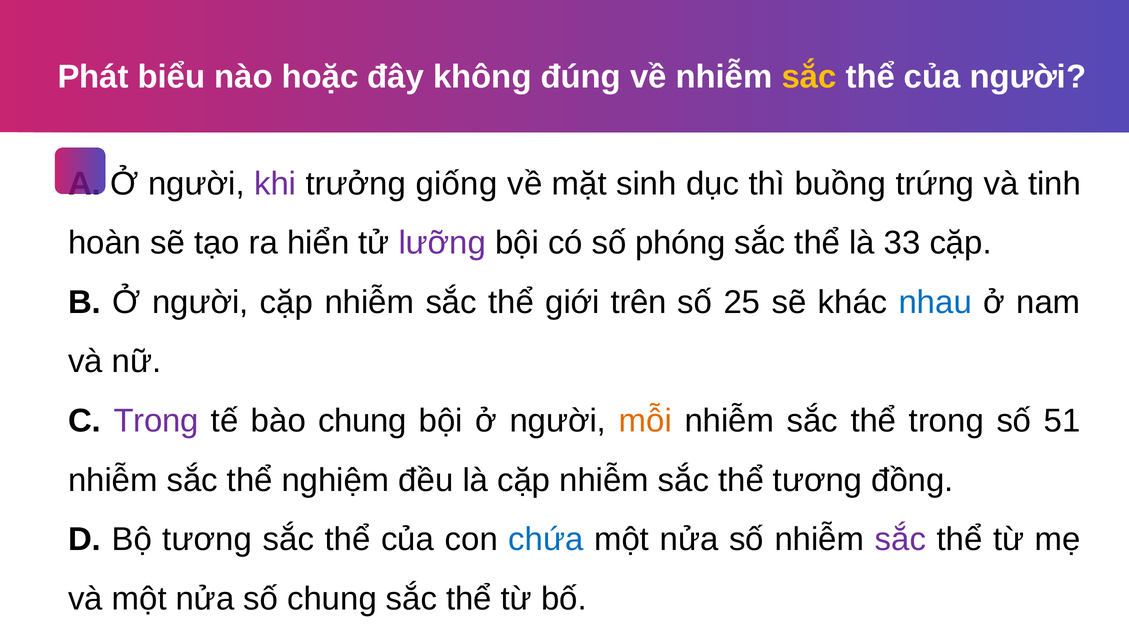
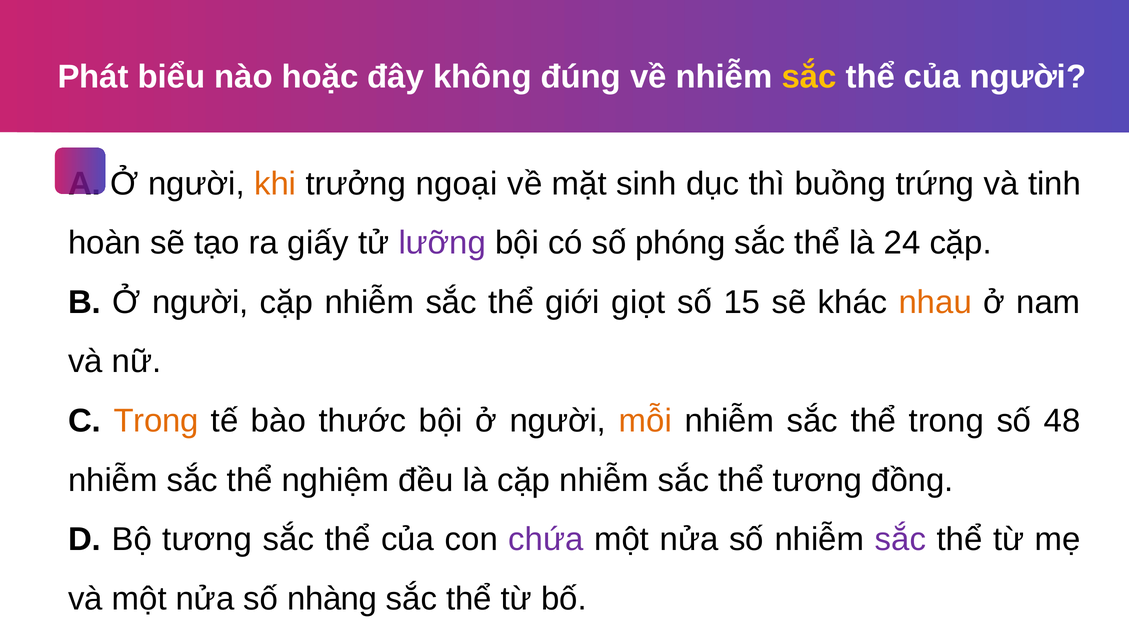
khi colour: purple -> orange
giống: giống -> ngoại
hiển: hiển -> giấy
33: 33 -> 24
trên: trên -> giọt
25: 25 -> 15
nhau colour: blue -> orange
Trong at (156, 421) colour: purple -> orange
bào chung: chung -> thước
51: 51 -> 48
chứa colour: blue -> purple
số chung: chung -> nhàng
